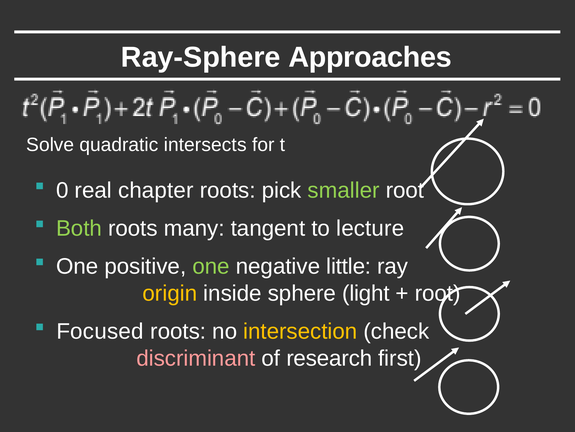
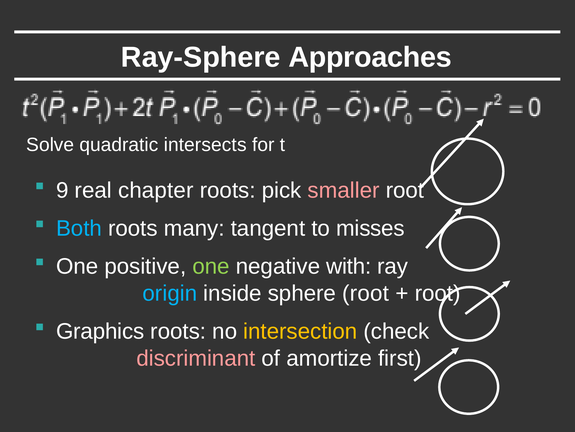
0: 0 -> 9
smaller colour: light green -> pink
Both colour: light green -> light blue
lecture: lecture -> misses
little: little -> with
origin colour: yellow -> light blue
sphere light: light -> root
Focused: Focused -> Graphics
research: research -> amortize
